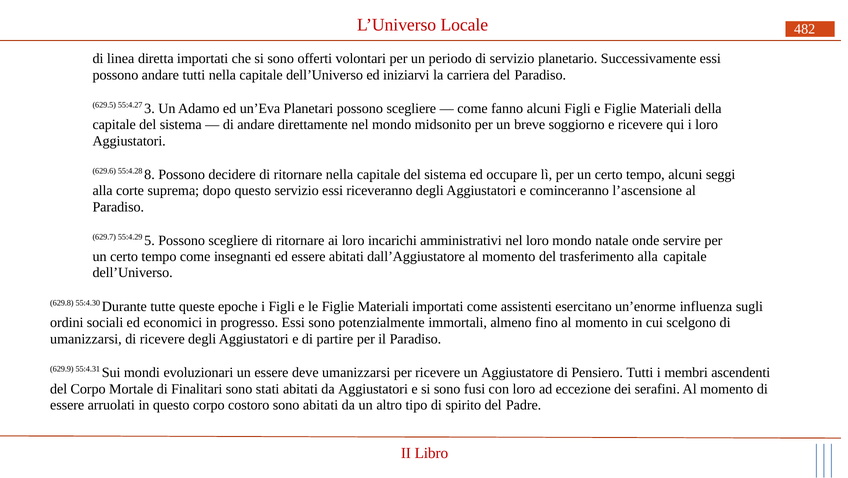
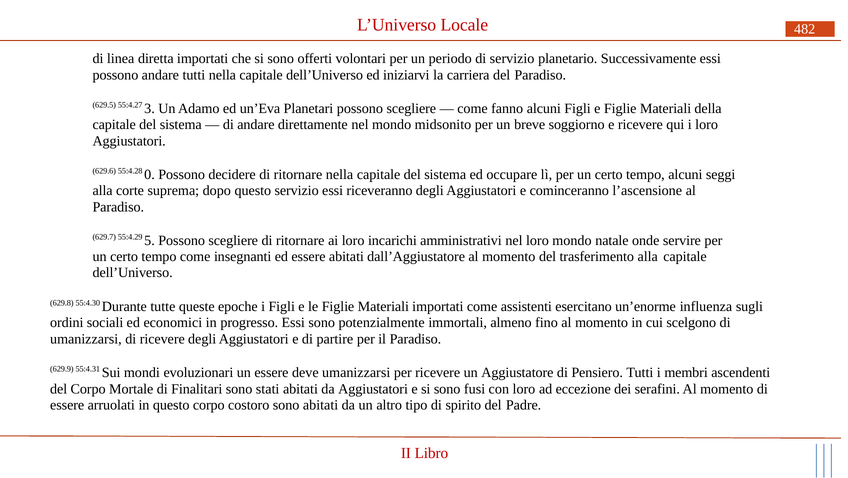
8: 8 -> 0
